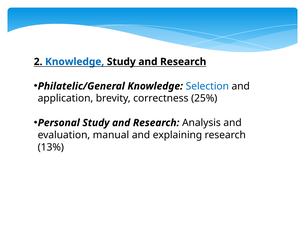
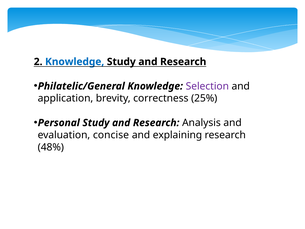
Selection colour: blue -> purple
manual: manual -> concise
13%: 13% -> 48%
